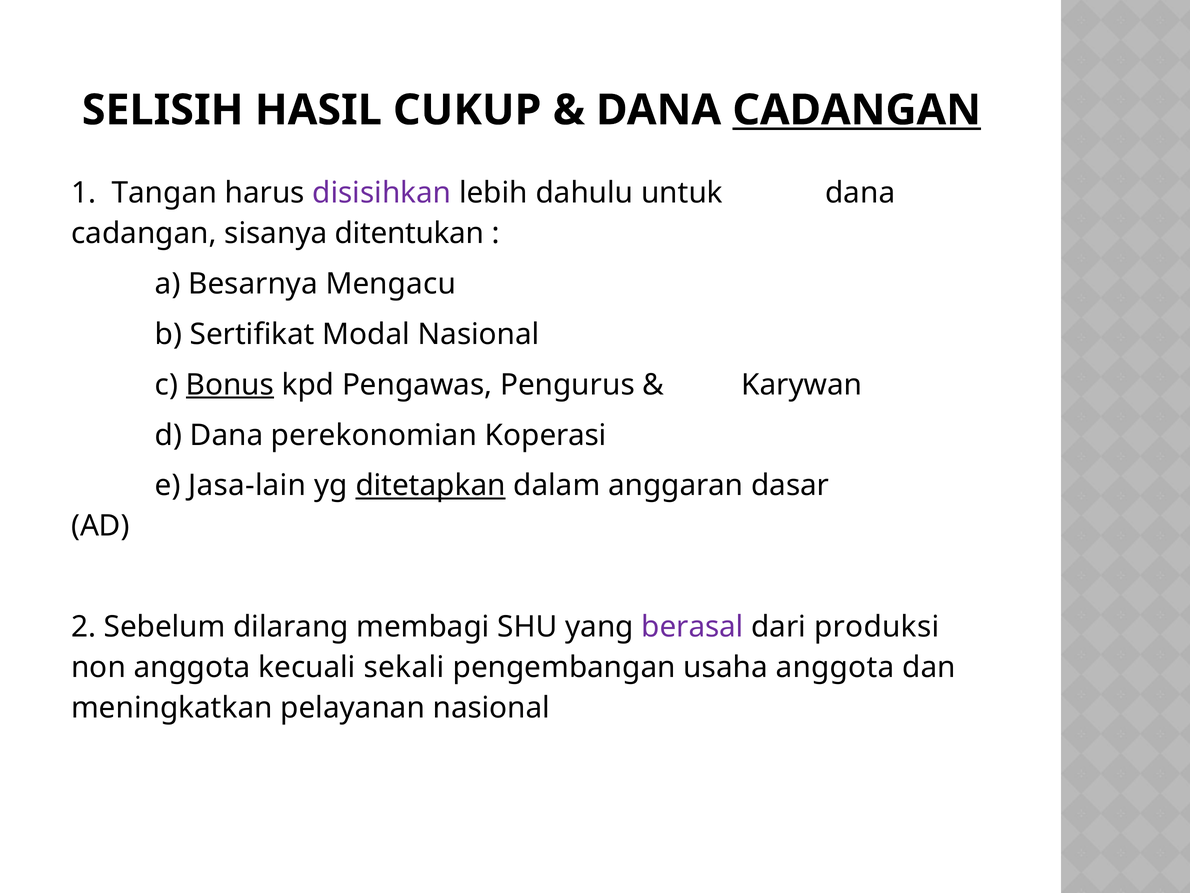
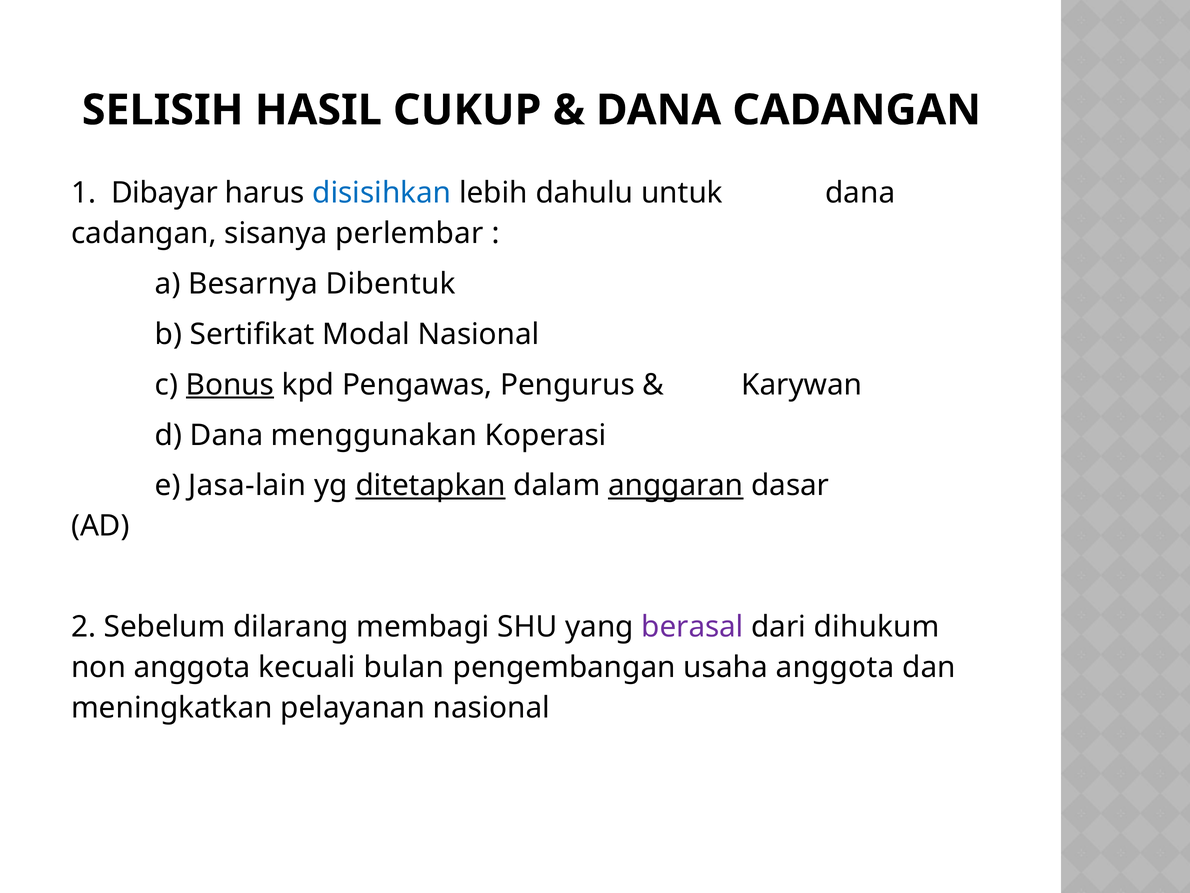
CADANGAN at (857, 110) underline: present -> none
Tangan: Tangan -> Dibayar
disisihkan colour: purple -> blue
ditentukan: ditentukan -> perlembar
Mengacu: Mengacu -> Dibentuk
perekonomian: perekonomian -> menggunakan
anggaran underline: none -> present
produksi: produksi -> dihukum
sekali: sekali -> bulan
